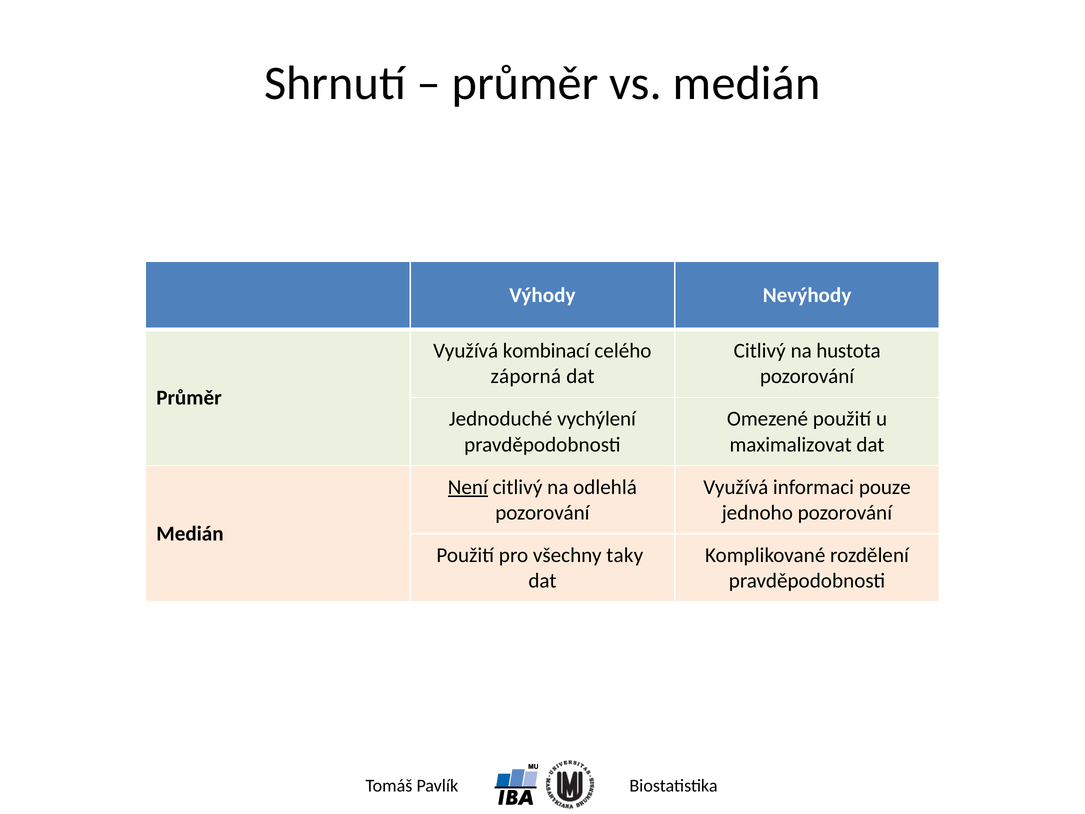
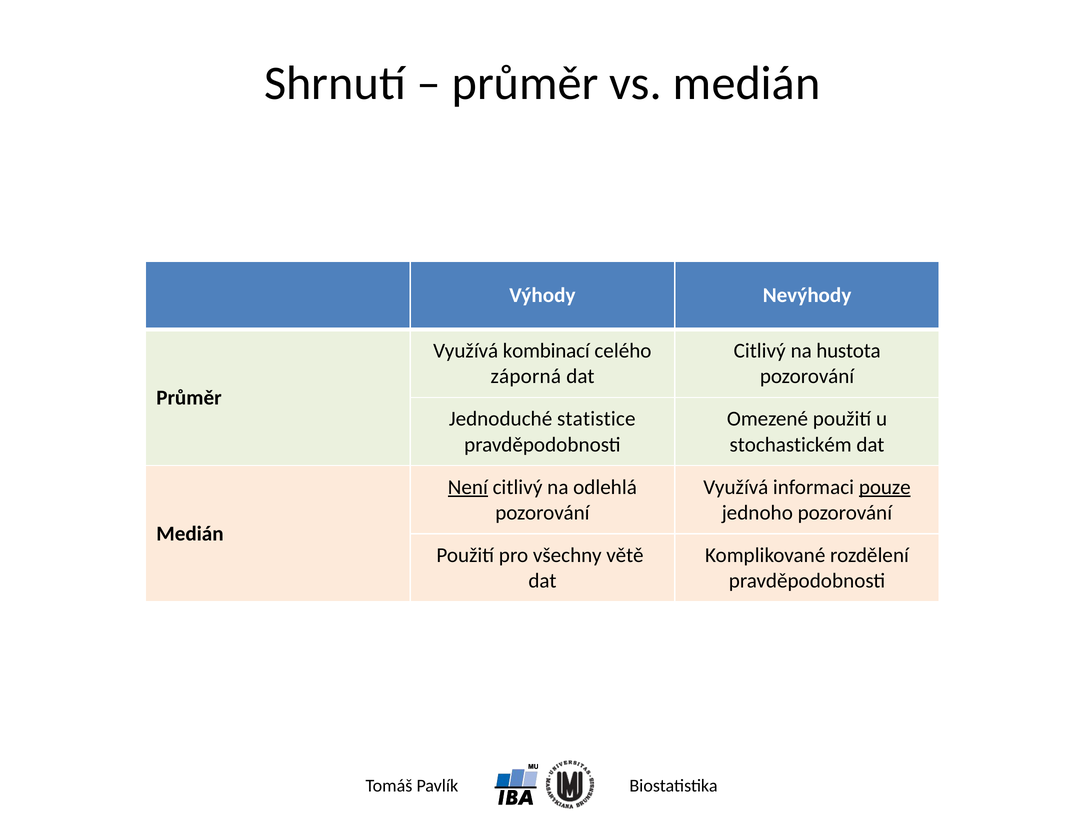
vychýlení: vychýlení -> statistice
maximalizovat: maximalizovat -> stochastickém
pouze underline: none -> present
taky: taky -> větě
